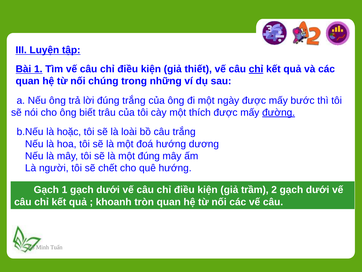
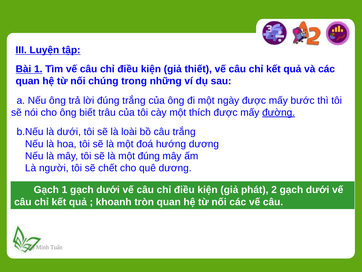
chỉ at (256, 69) underline: present -> none
là hoặc: hoặc -> dưới
quê hướng: hướng -> dương
trầm: trầm -> phát
